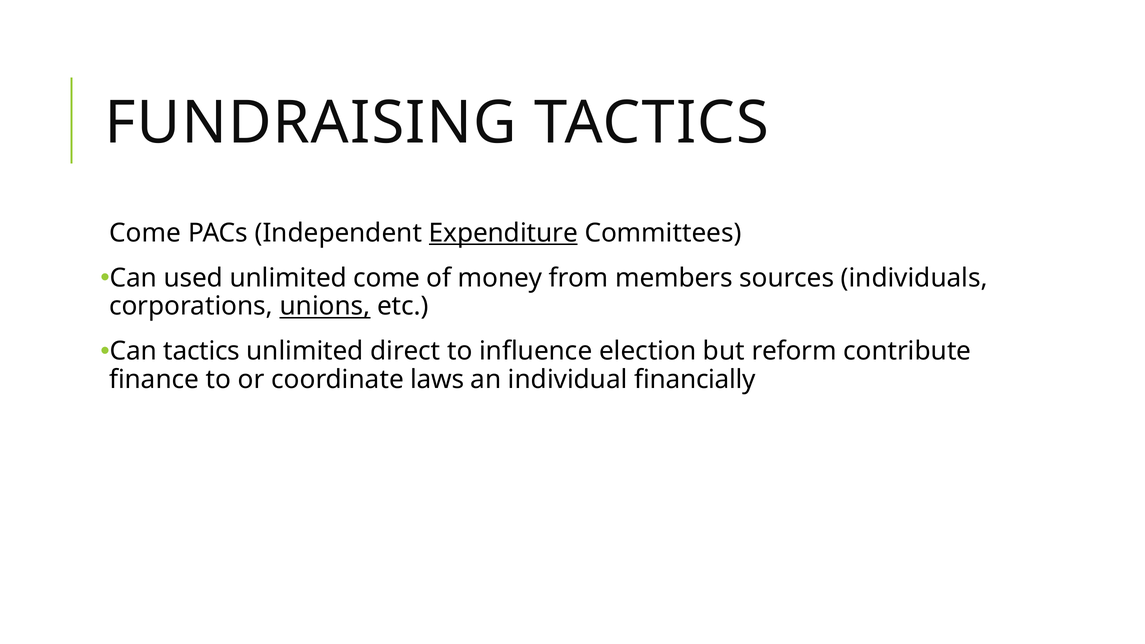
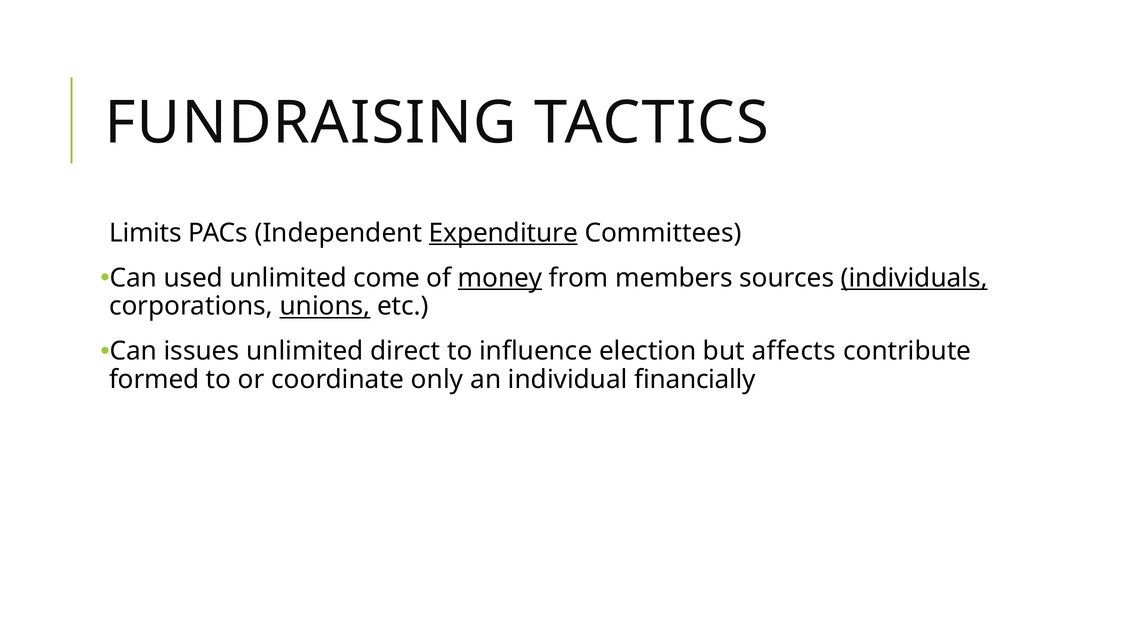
Come at (145, 233): Come -> Limits
money underline: none -> present
individuals underline: none -> present
Can tactics: tactics -> issues
reform: reform -> affects
finance: finance -> formed
laws: laws -> only
